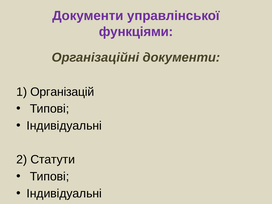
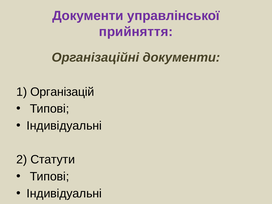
функціями: функціями -> прийняття
